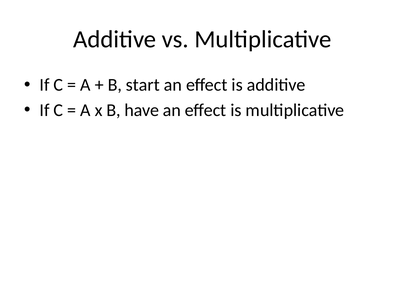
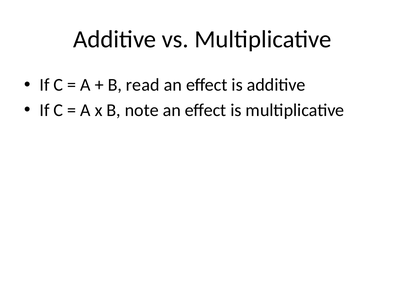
start: start -> read
have: have -> note
